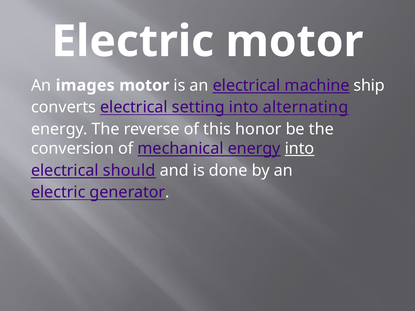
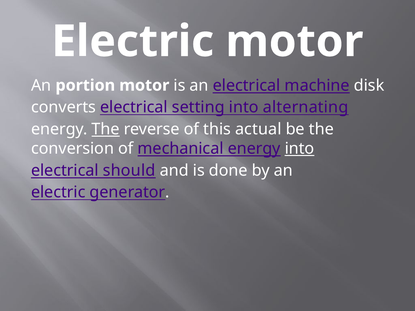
images: images -> portion
ship: ship -> disk
The at (106, 129) underline: none -> present
honor: honor -> actual
